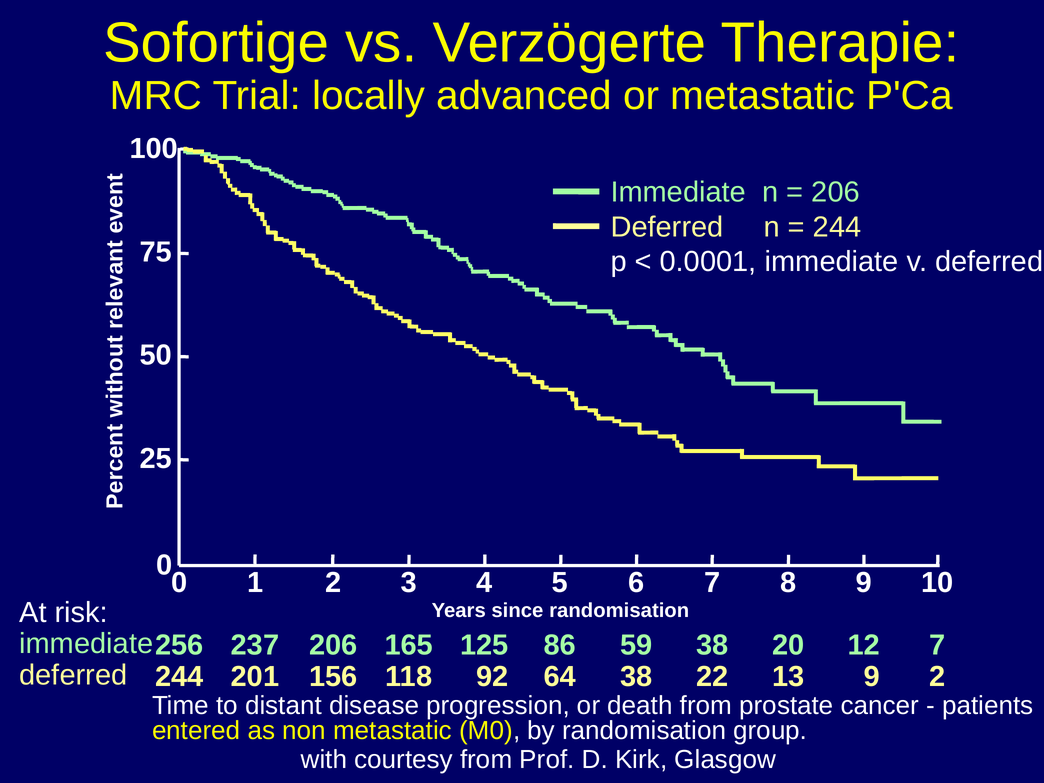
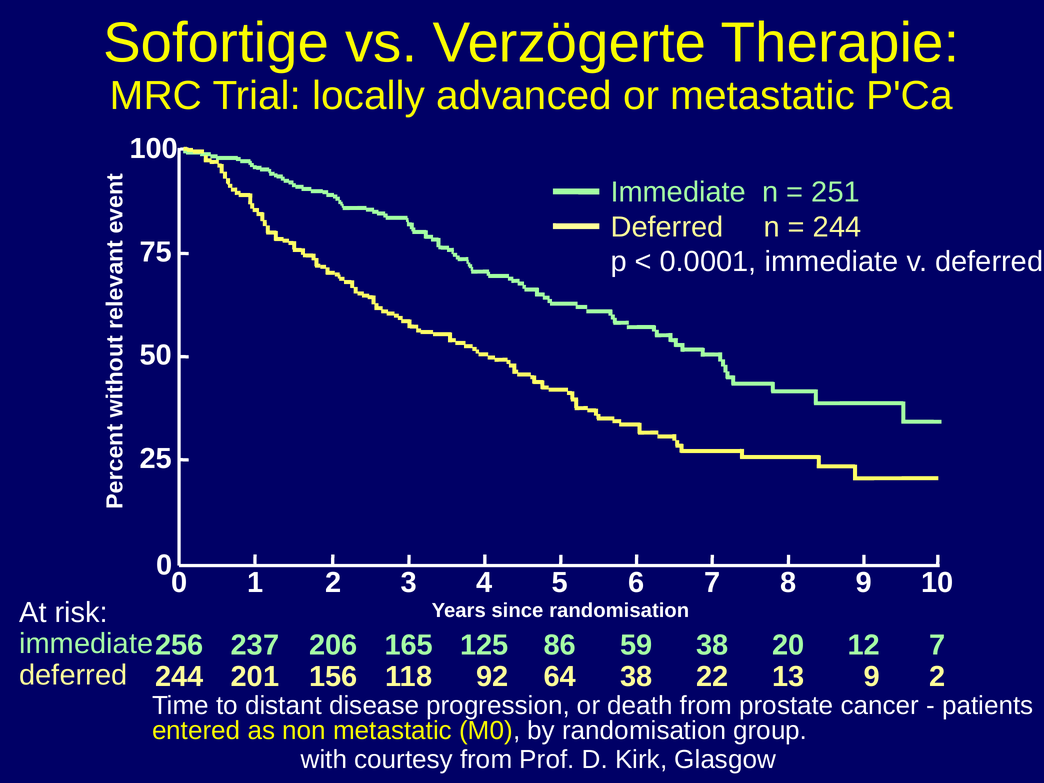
206 at (836, 192): 206 -> 251
